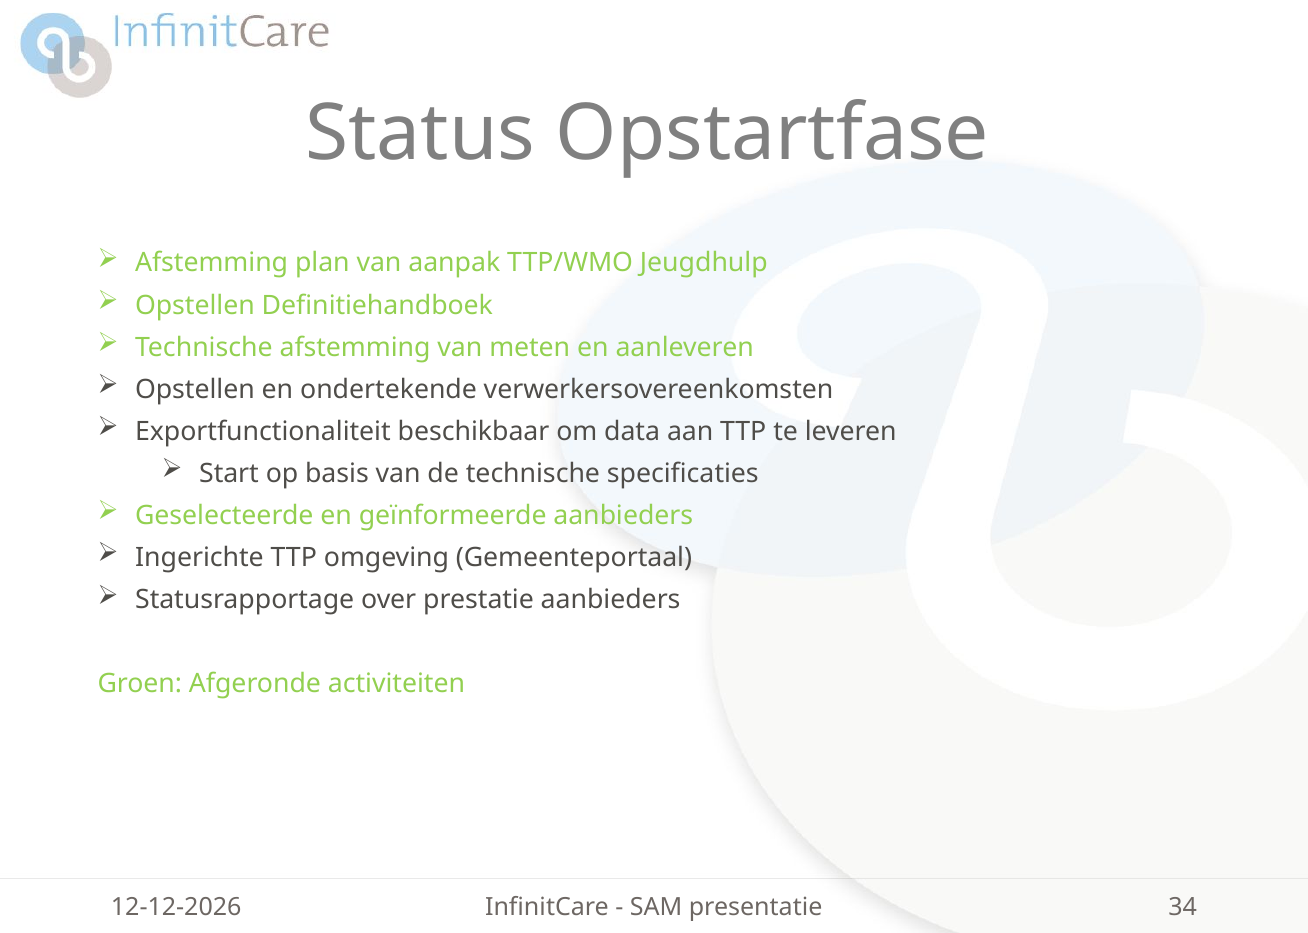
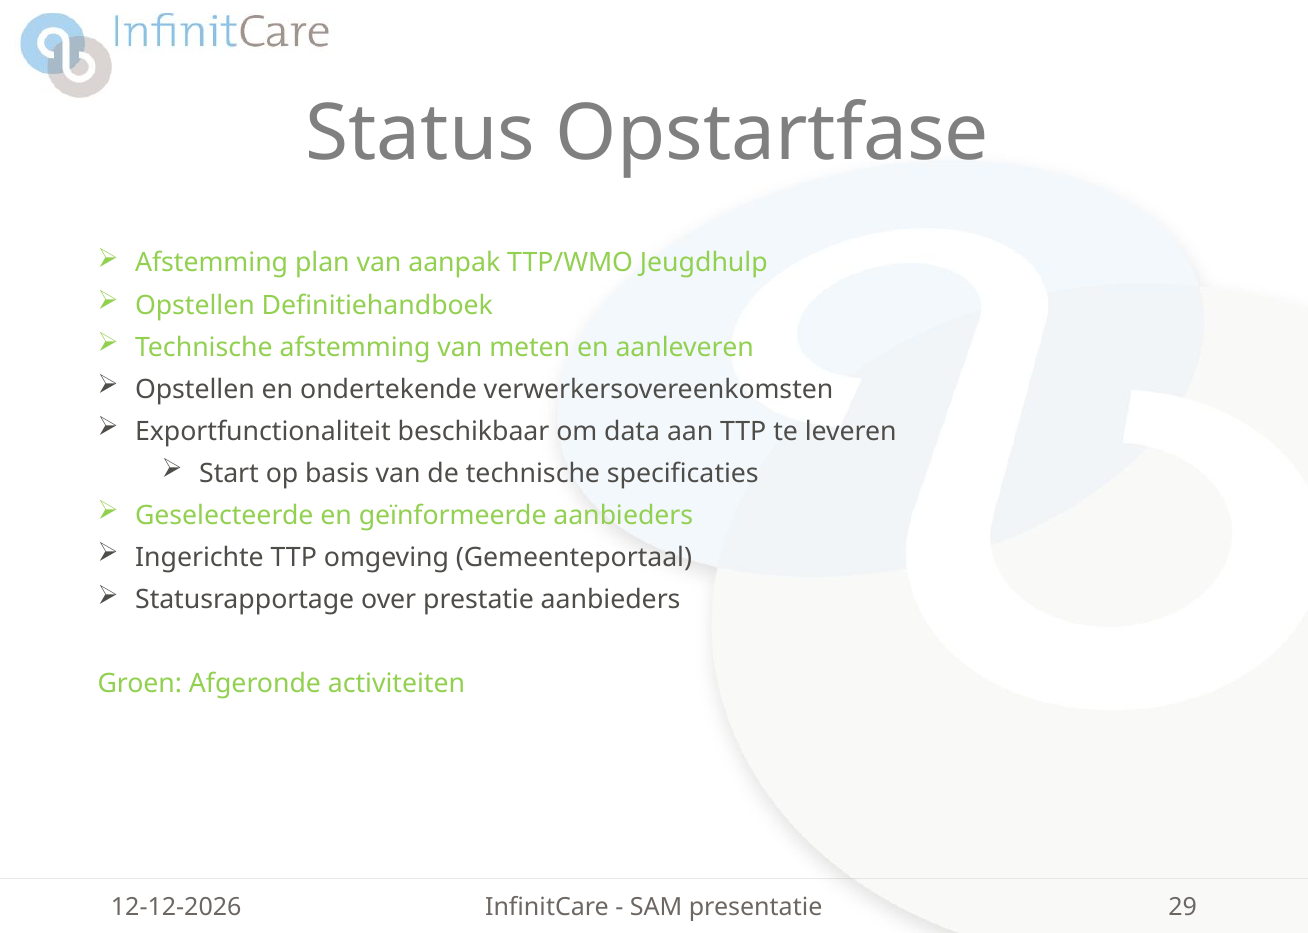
34: 34 -> 29
